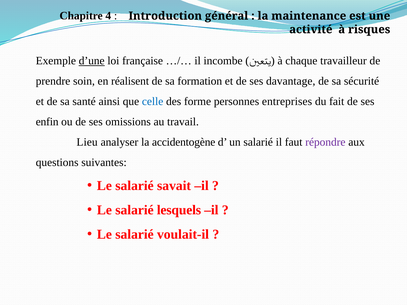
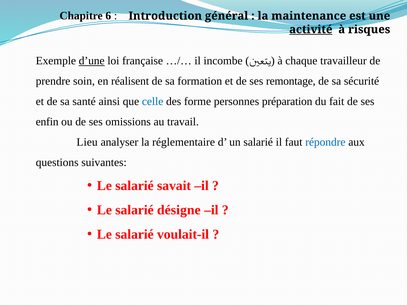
4: 4 -> 6
activité underline: none -> present
davantage: davantage -> remontage
entreprises: entreprises -> préparation
accidentogène: accidentogène -> réglementaire
répondre colour: purple -> blue
lesquels: lesquels -> désigne
